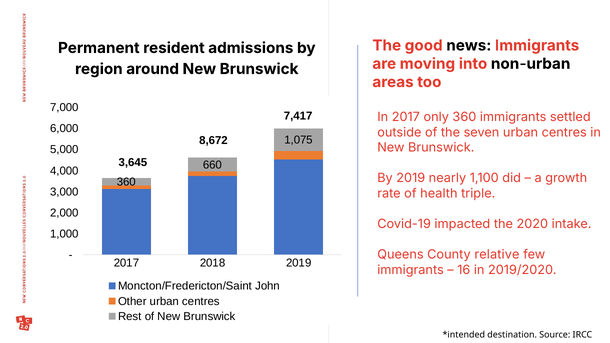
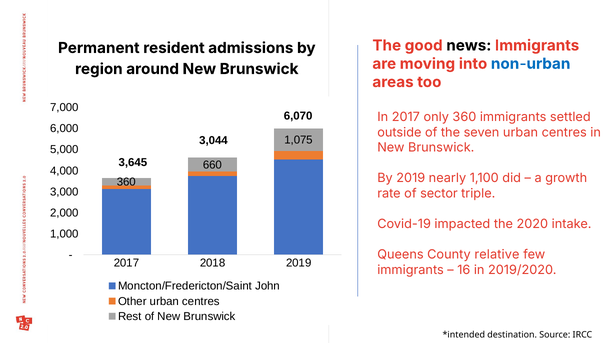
non-urban colour: black -> blue
7,417: 7,417 -> 6,070
8,672: 8,672 -> 3,044
health: health -> sector
